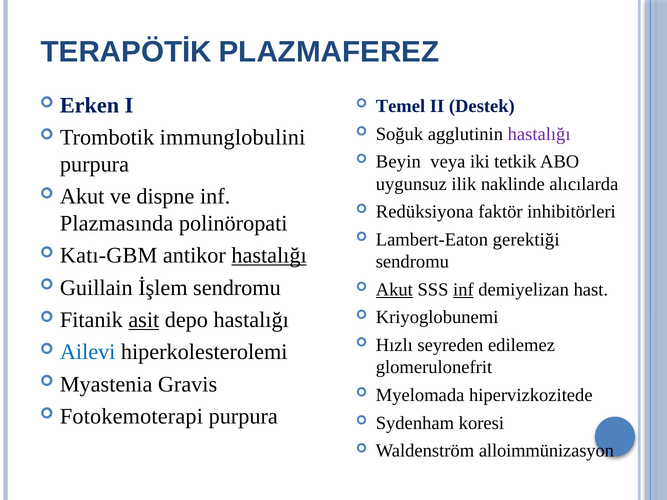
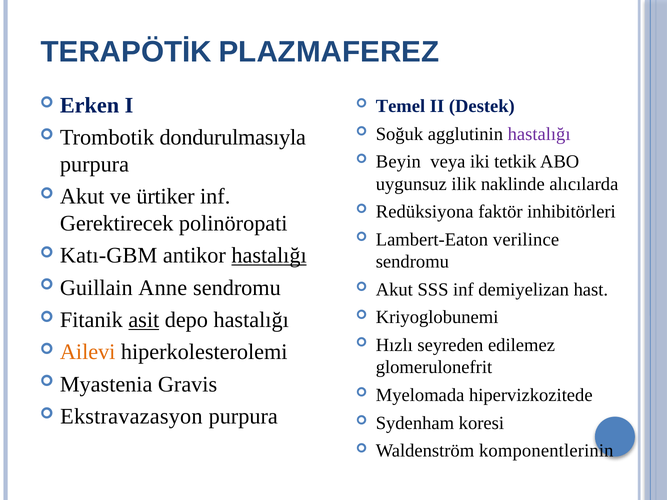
immunglobulini: immunglobulini -> dondurulmasıyla
dispne: dispne -> ürtiker
Plazmasında: Plazmasında -> Gerektirecek
gerektiği: gerektiği -> verilince
İşlem: İşlem -> Anne
Akut at (394, 290) underline: present -> none
inf at (463, 290) underline: present -> none
Ailevi colour: blue -> orange
Fotokemoterapi: Fotokemoterapi -> Ekstravazasyon
alloimmünizasyon: alloimmünizasyon -> komponentlerinin
